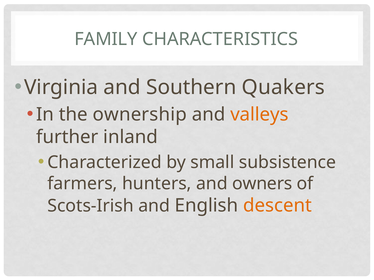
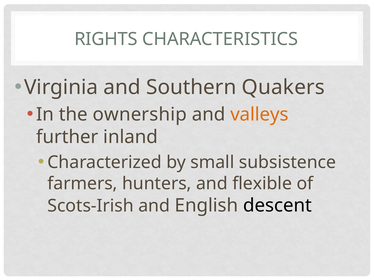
FAMILY: FAMILY -> RIGHTS
owners: owners -> flexible
descent colour: orange -> black
